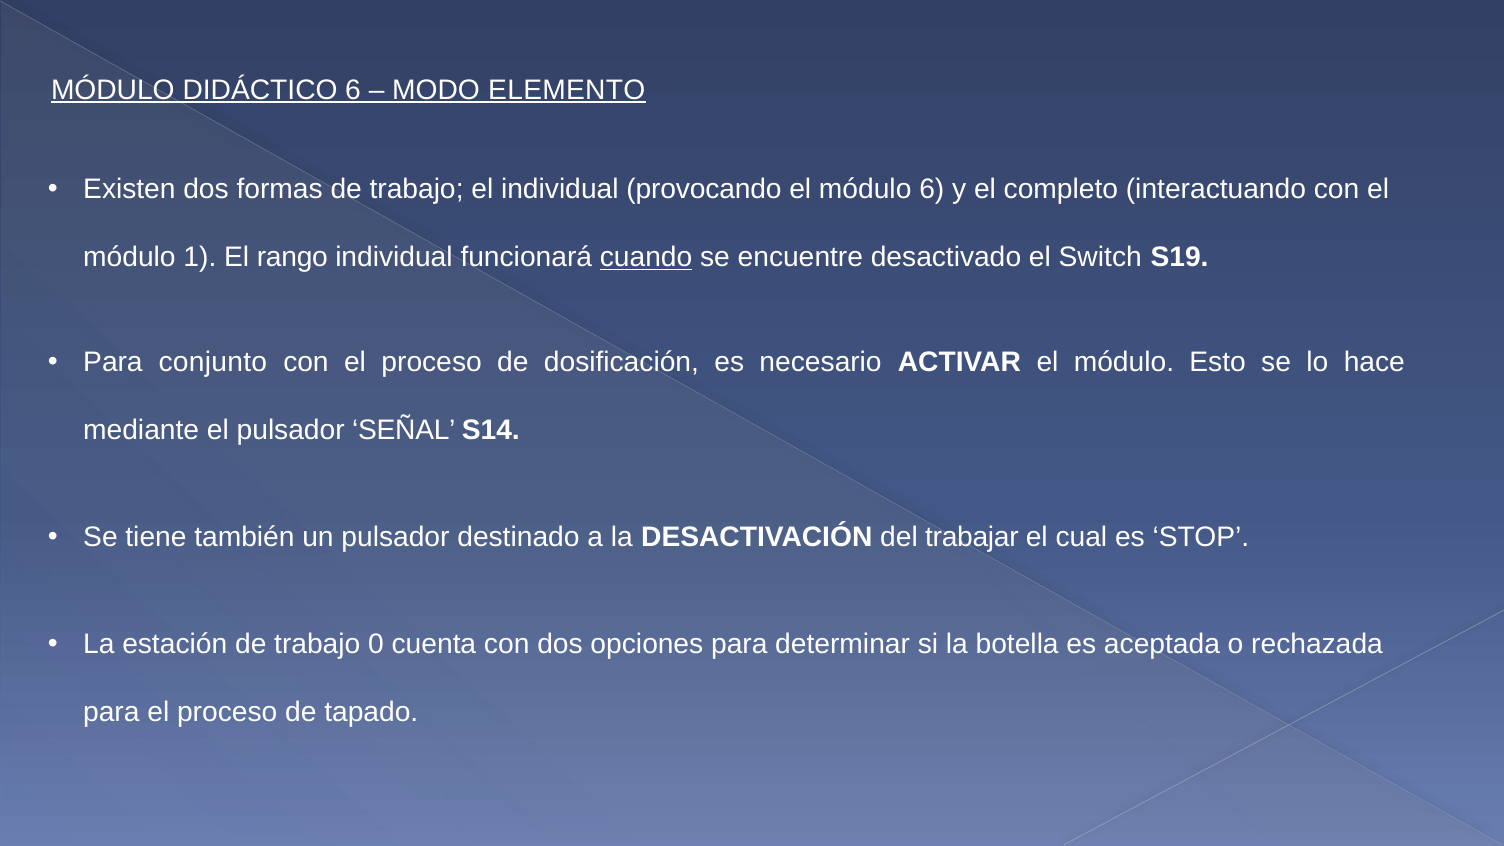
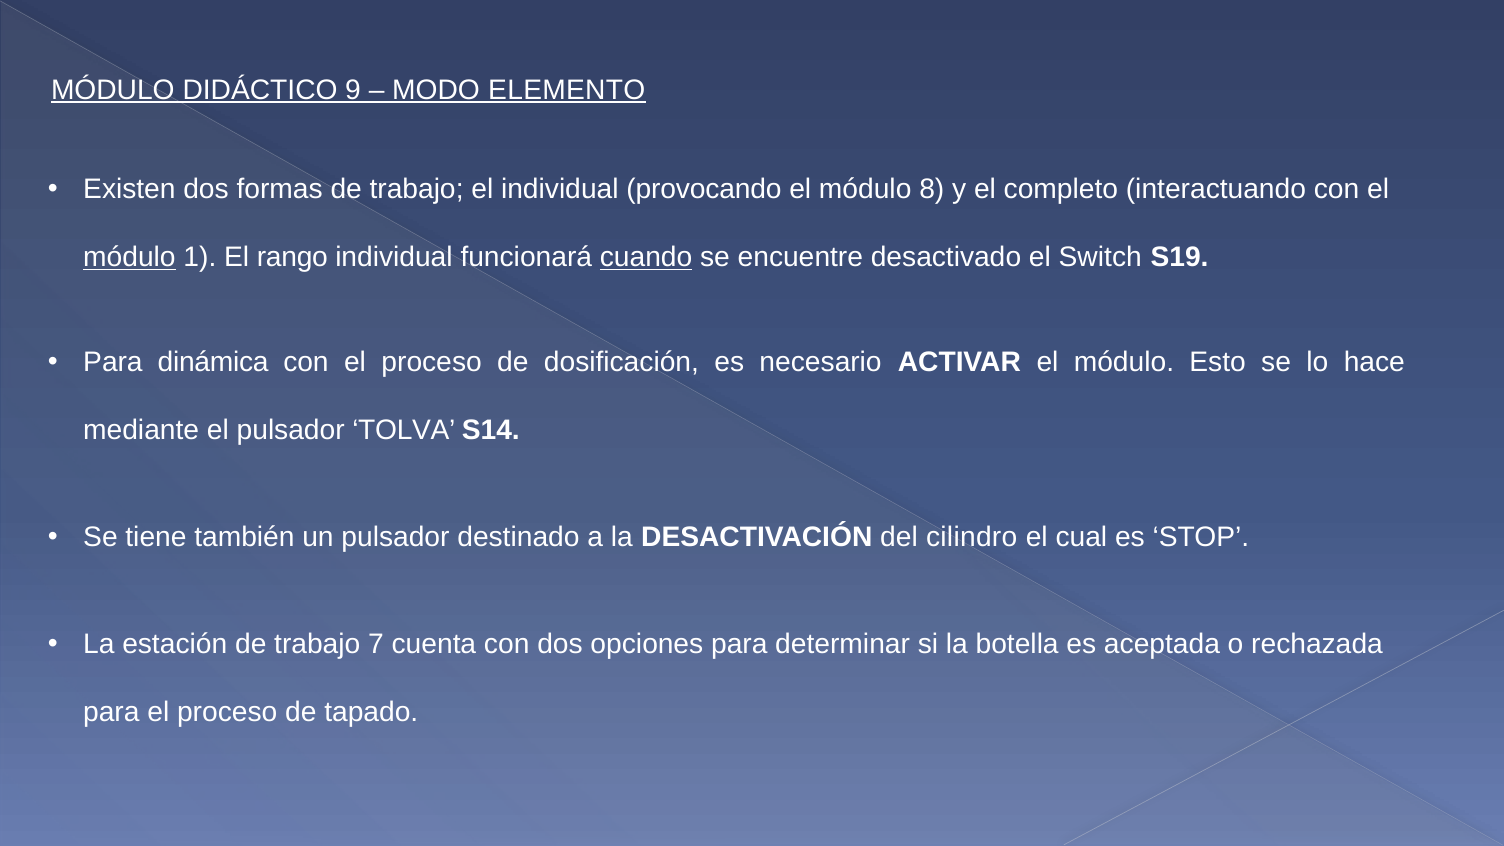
DIDÁCTICO 6: 6 -> 9
módulo 6: 6 -> 8
módulo at (129, 257) underline: none -> present
conjunto: conjunto -> dinámica
SEÑAL: SEÑAL -> TOLVA
trabajar: trabajar -> cilindro
0: 0 -> 7
